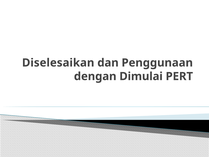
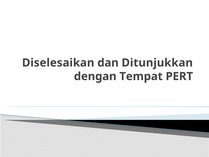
Penggunaan: Penggunaan -> Ditunjukkan
Dimulai: Dimulai -> Tempat
